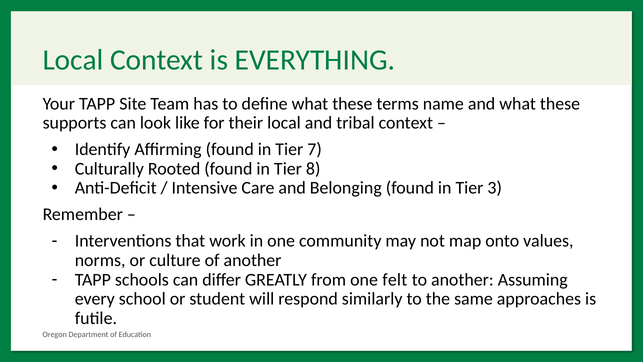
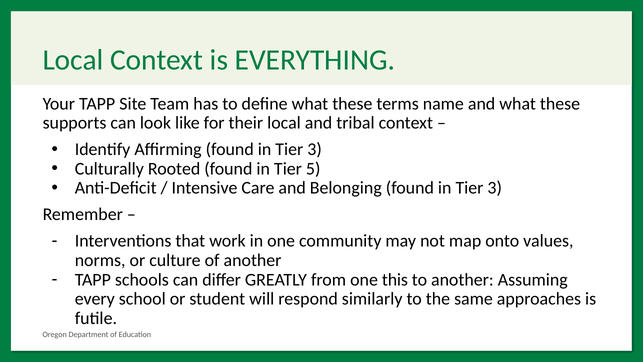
7 at (315, 149): 7 -> 3
8: 8 -> 5
felt: felt -> this
